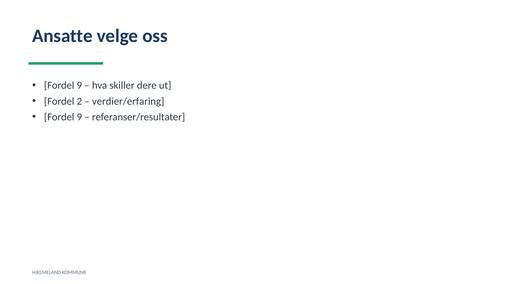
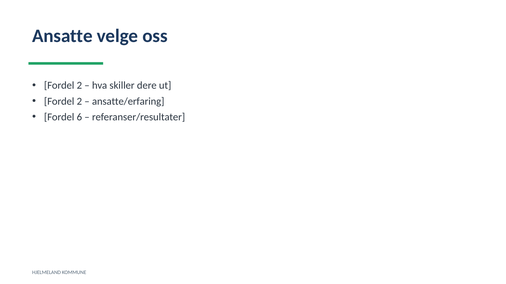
9 at (79, 86): 9 -> 2
verdier/erfaring: verdier/erfaring -> ansatte/erfaring
9 at (79, 117): 9 -> 6
